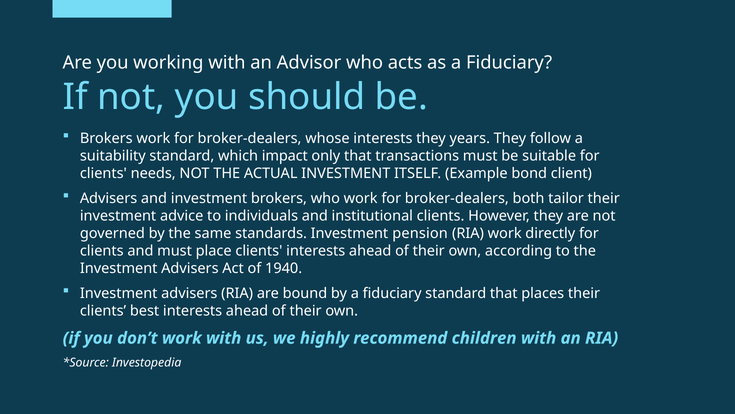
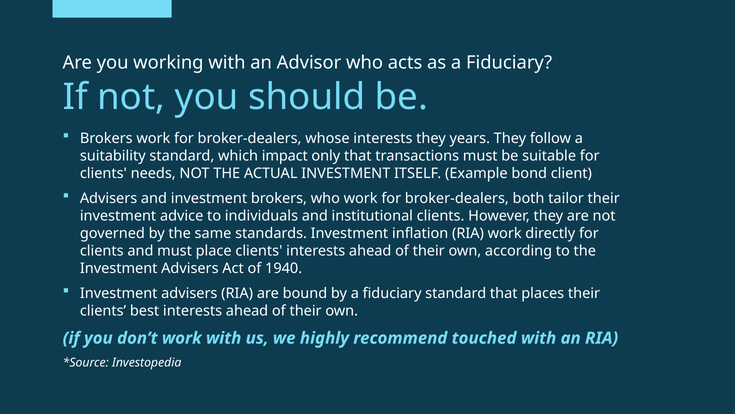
pension: pension -> inflation
children: children -> touched
